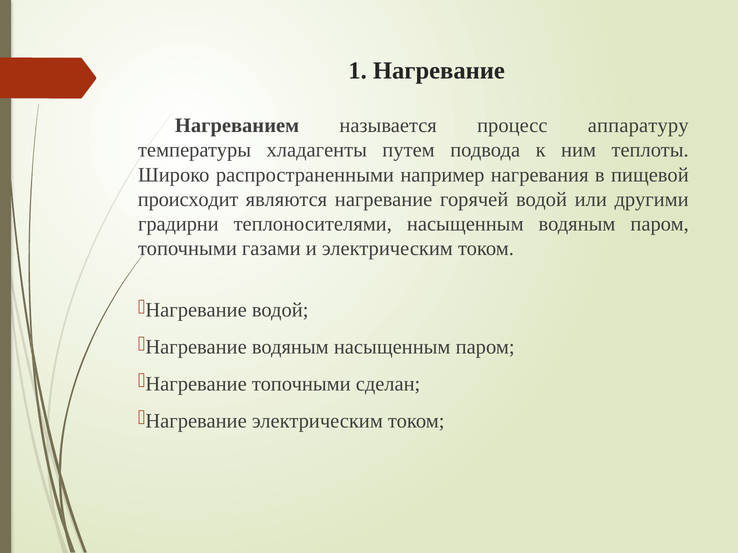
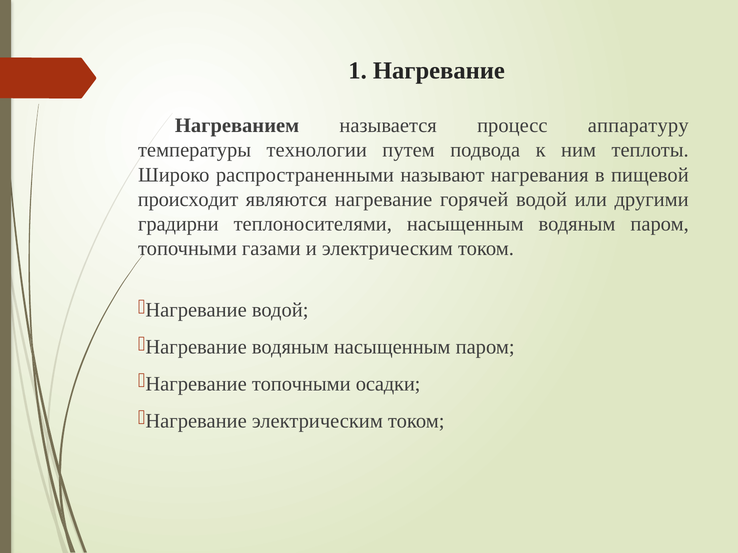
хладагенты: хладагенты -> технологии
например: например -> называют
сделан: сделан -> осадки
